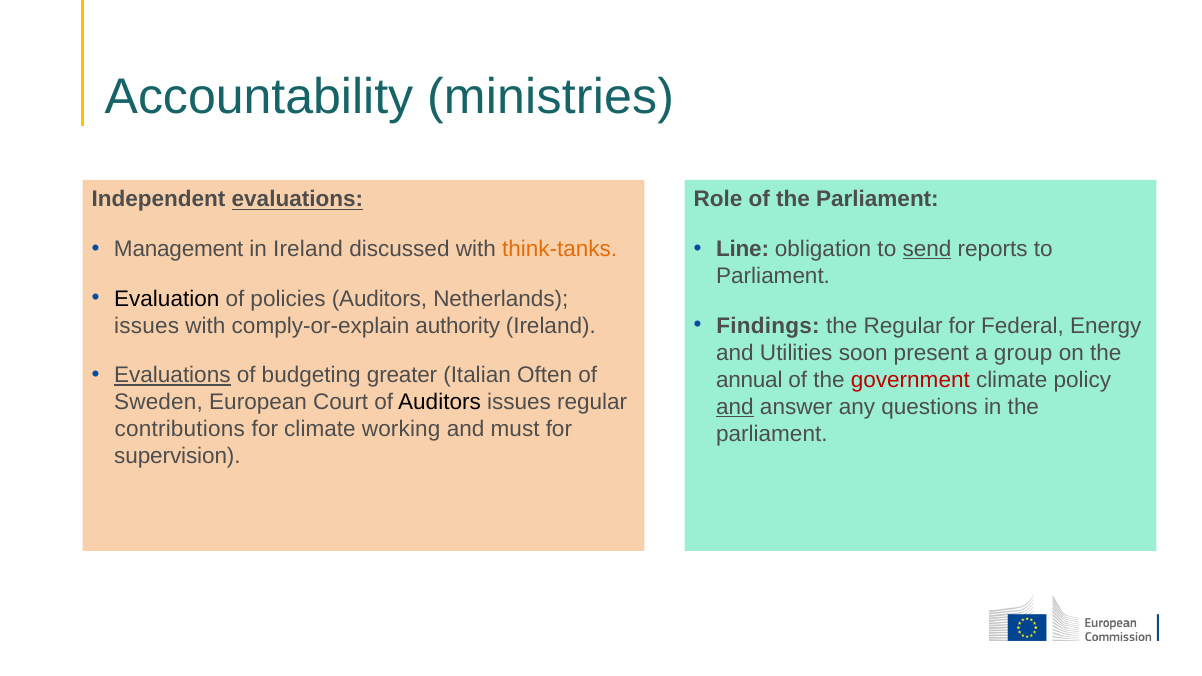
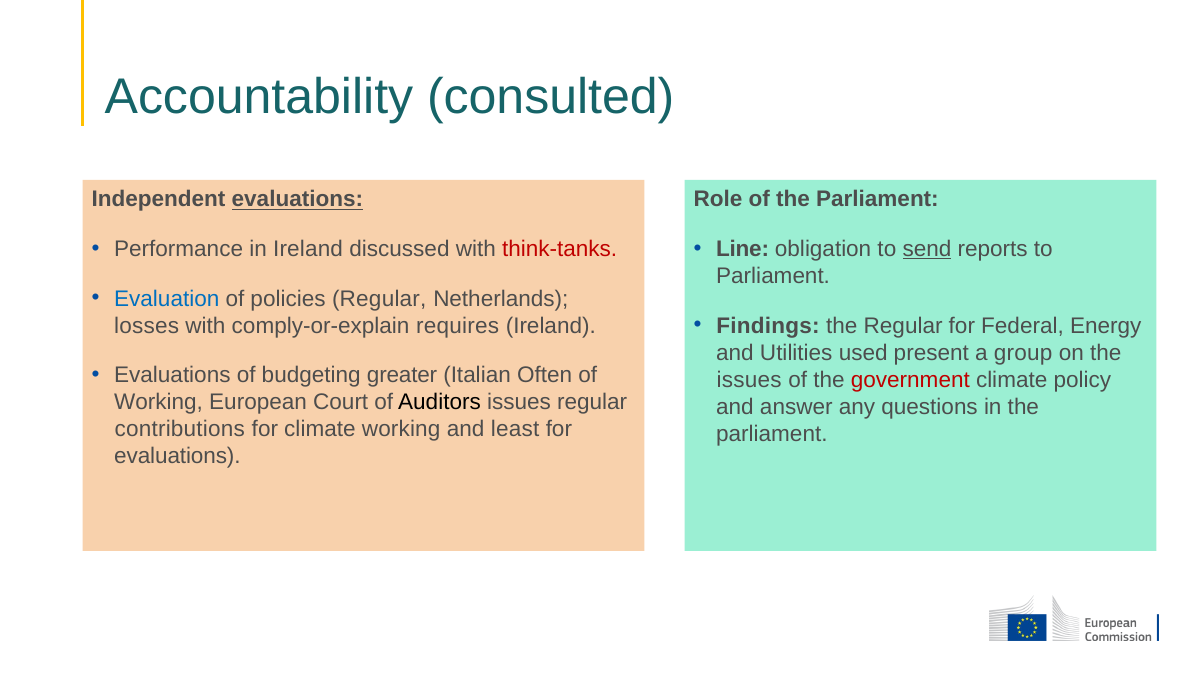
ministries: ministries -> consulted
Management: Management -> Performance
think-tanks colour: orange -> red
Evaluation colour: black -> blue
policies Auditors: Auditors -> Regular
issues at (147, 326): issues -> losses
authority: authority -> requires
soon: soon -> used
Evaluations at (172, 375) underline: present -> none
annual at (749, 380): annual -> issues
Sweden at (158, 402): Sweden -> Working
and at (735, 407) underline: present -> none
must: must -> least
supervision at (177, 457): supervision -> evaluations
